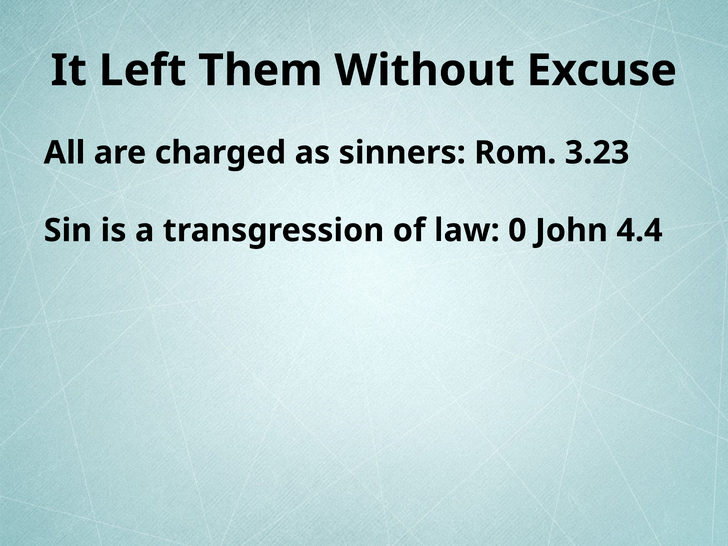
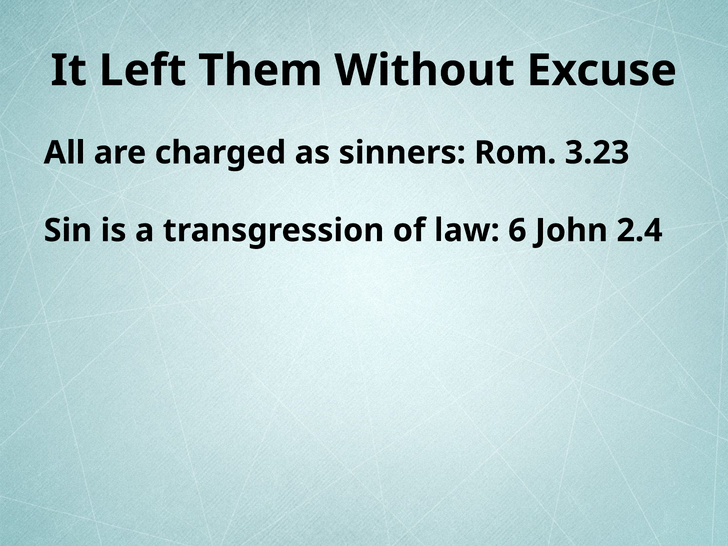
0: 0 -> 6
4.4: 4.4 -> 2.4
